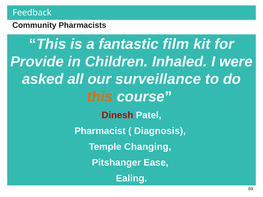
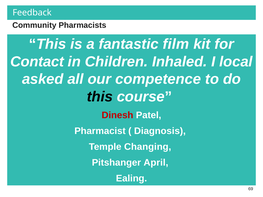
Provide: Provide -> Contact
were: were -> local
surveillance: surveillance -> competence
this at (100, 97) colour: orange -> black
Ease: Ease -> April
